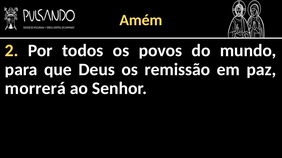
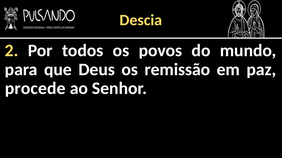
Amém: Amém -> Descia
morrerá: morrerá -> procede
